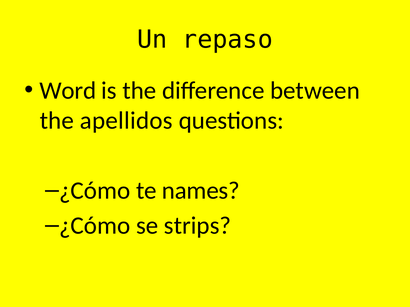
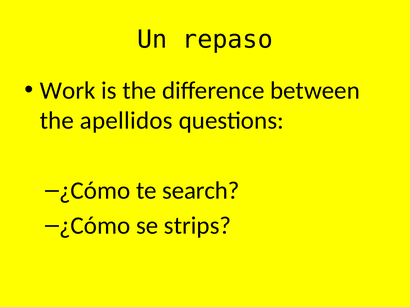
Word: Word -> Work
names: names -> search
